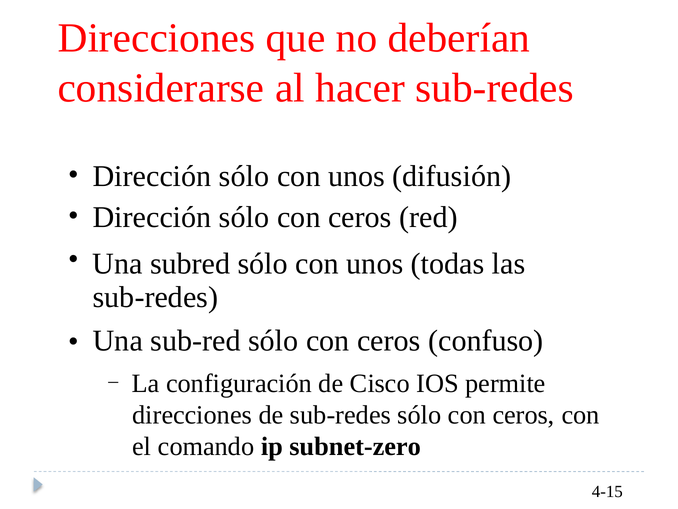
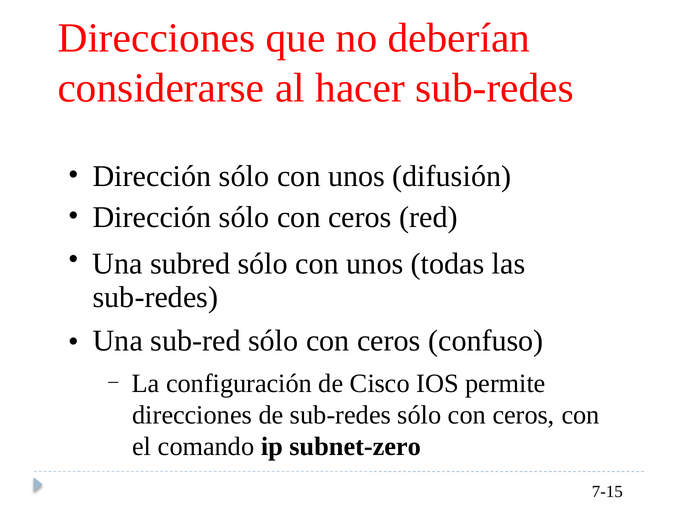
4-15: 4-15 -> 7-15
